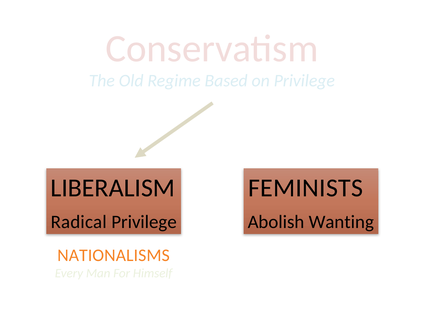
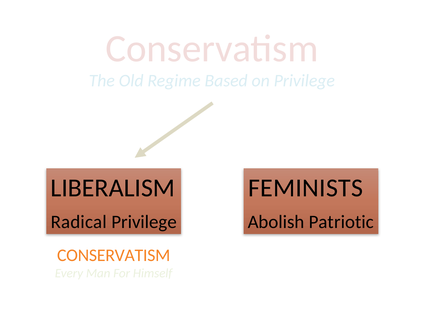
Wanting: Wanting -> Patriotic
NATIONALISMS at (114, 255): NATIONALISMS -> CONSERVATISM
